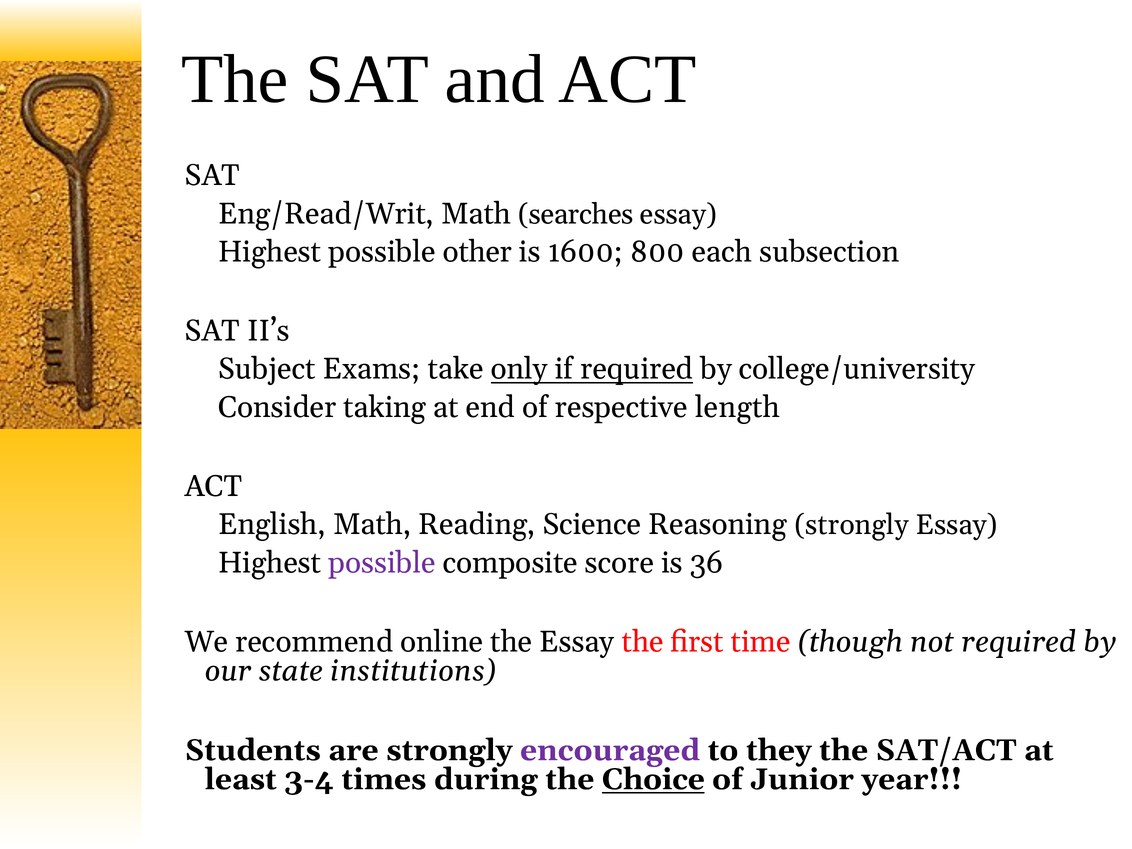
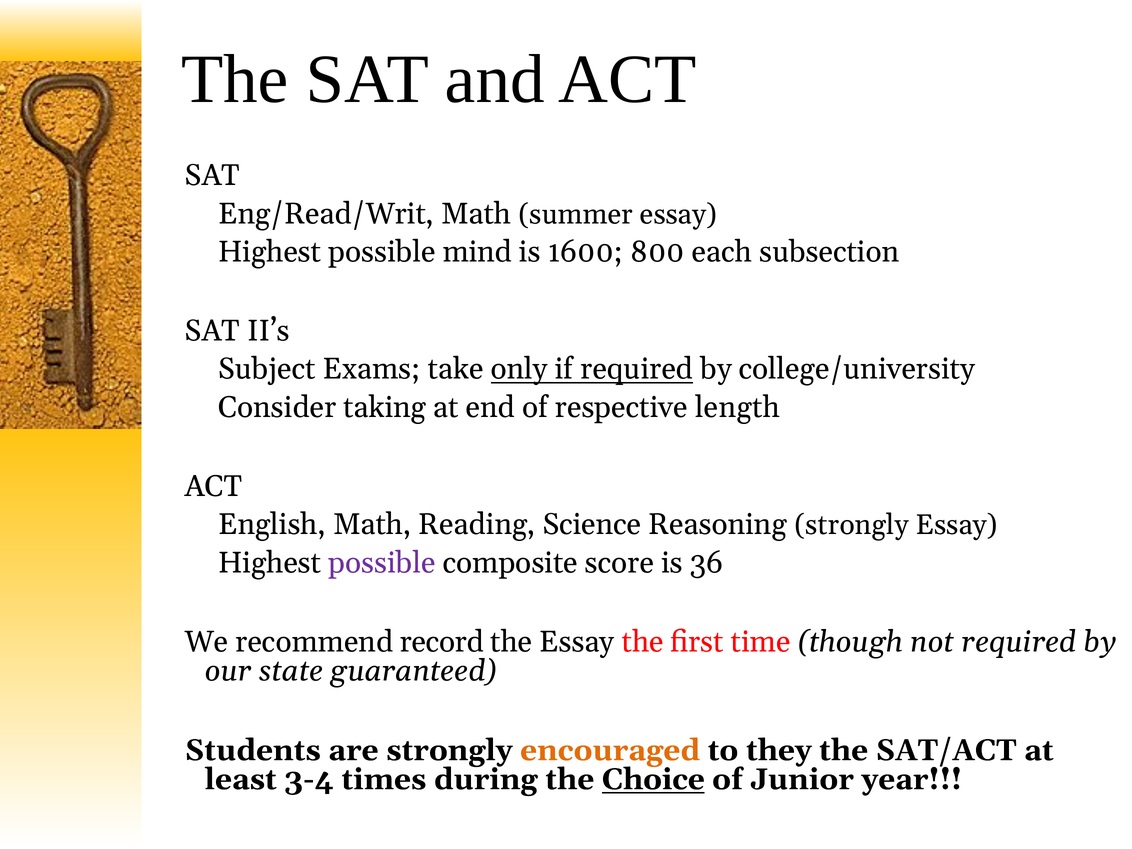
searches: searches -> summer
other: other -> mind
online: online -> record
institutions: institutions -> guaranteed
encouraged colour: purple -> orange
